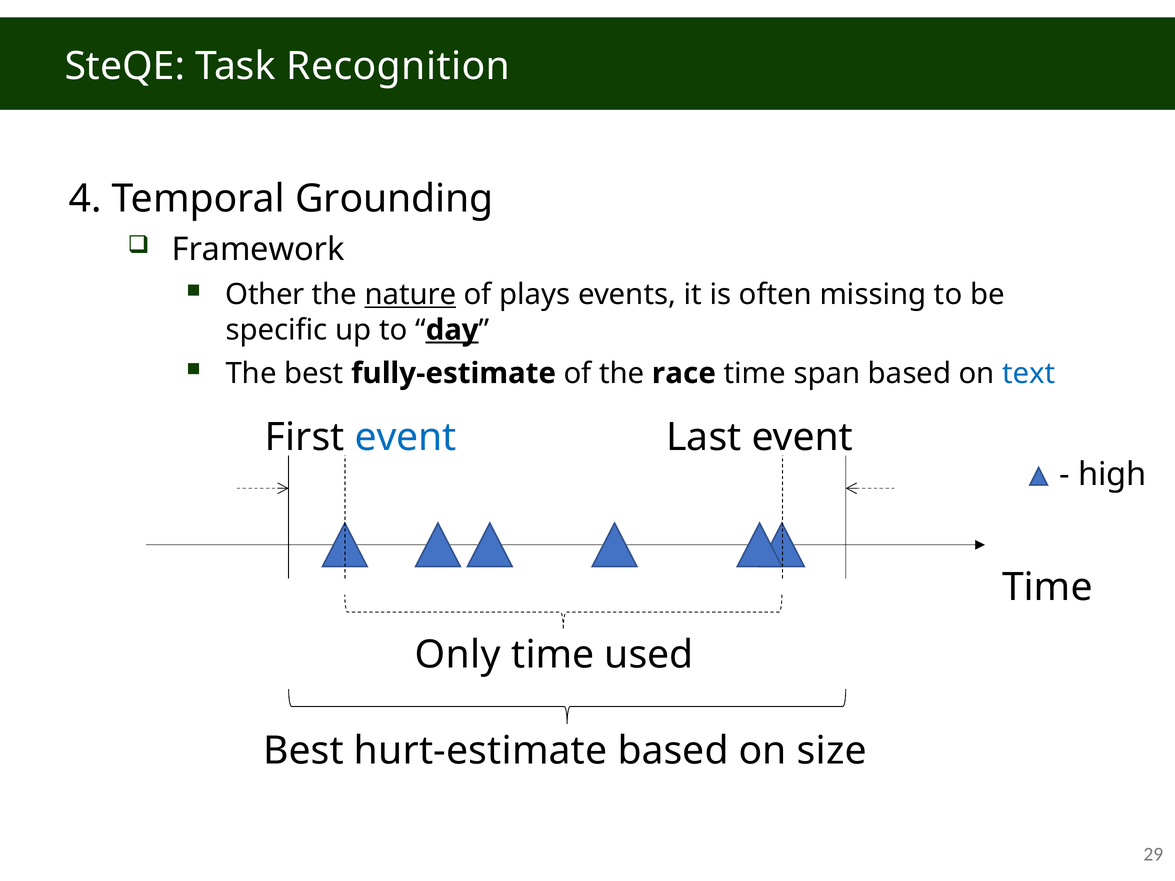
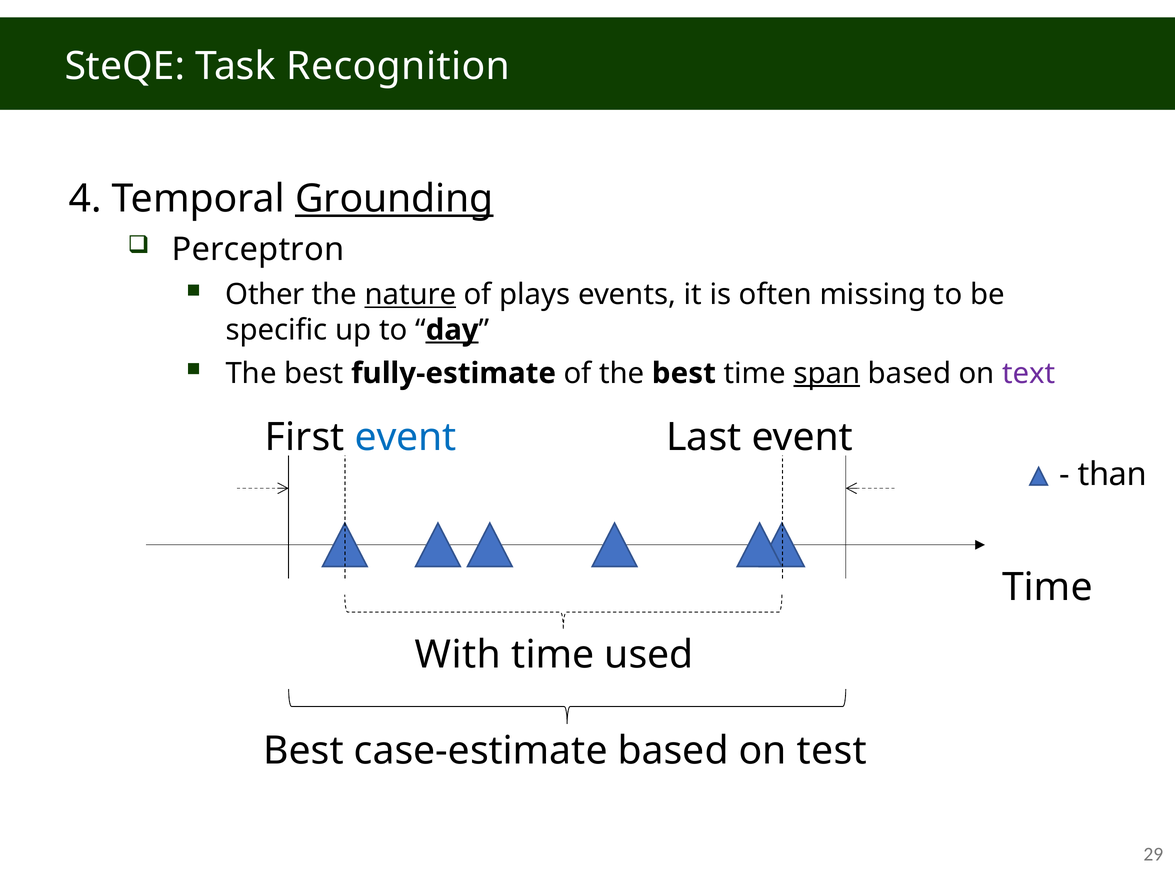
Grounding underline: none -> present
Framework: Framework -> Perceptron
of the race: race -> best
span underline: none -> present
text colour: blue -> purple
high: high -> than
Only: Only -> With
hurt-estimate: hurt-estimate -> case-estimate
size: size -> test
